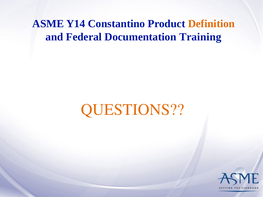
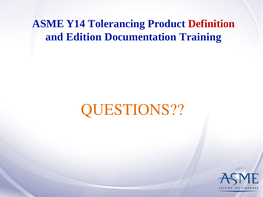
Constantino: Constantino -> Tolerancing
Definition colour: orange -> red
Federal: Federal -> Edition
